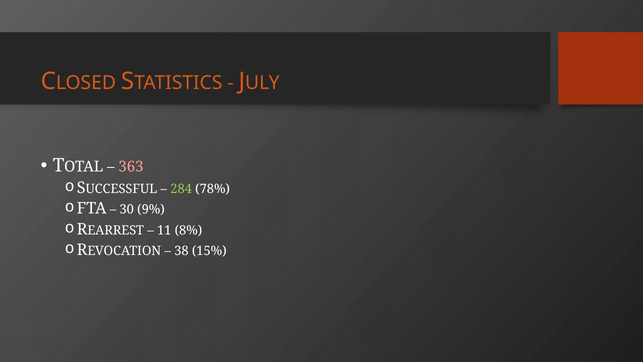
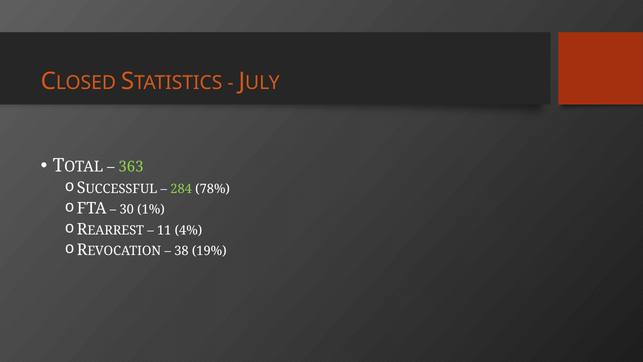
363 colour: pink -> light green
9%: 9% -> 1%
8%: 8% -> 4%
15%: 15% -> 19%
